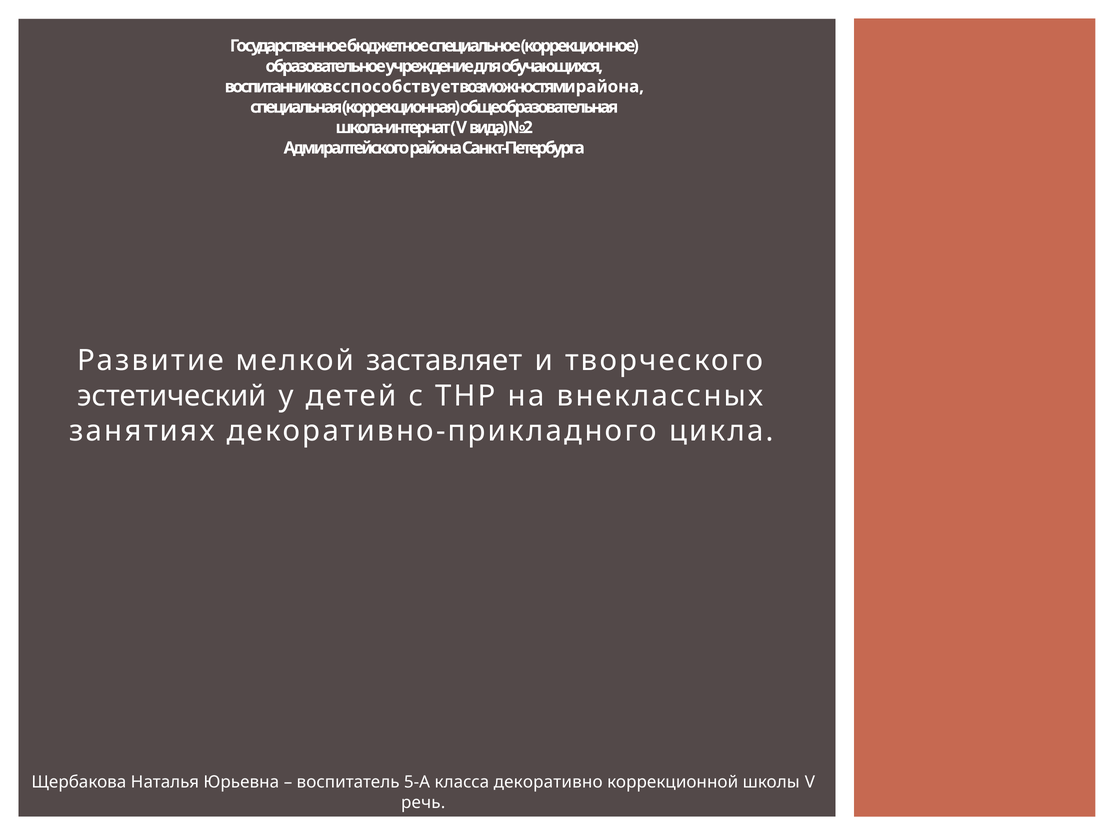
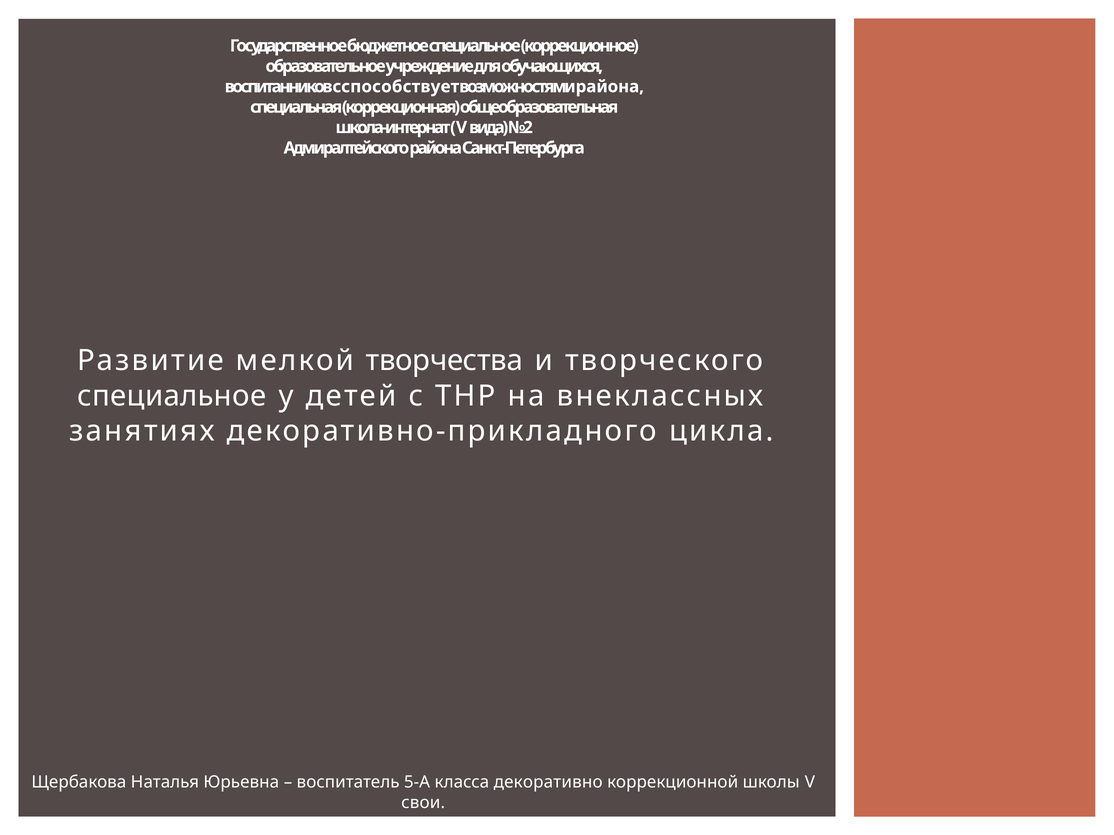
заставляет: заставляет -> творчества
эстетический at (172, 396): эстетический -> специальное
речь: речь -> свои
